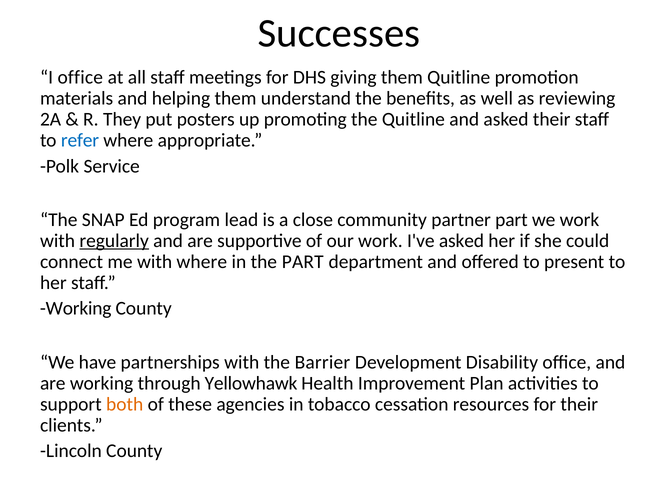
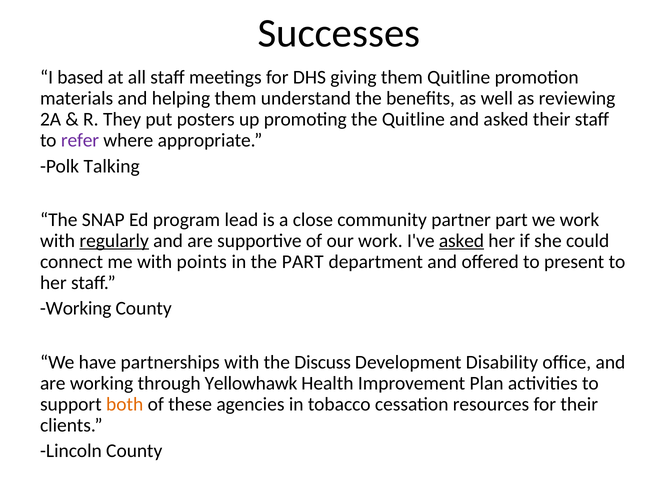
I office: office -> based
refer colour: blue -> purple
Service: Service -> Talking
asked at (461, 241) underline: none -> present
with where: where -> points
Barrier: Barrier -> Discuss
